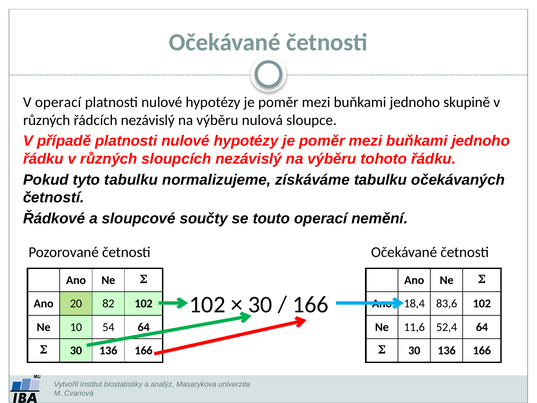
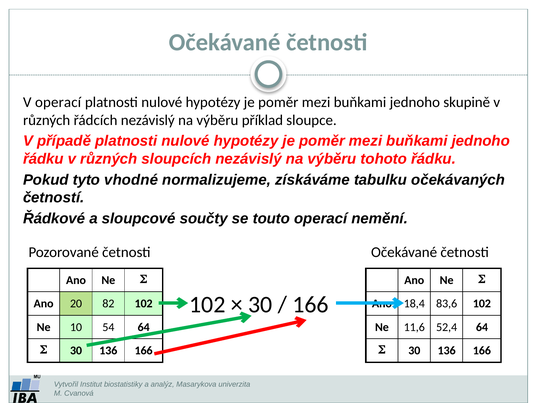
nulová: nulová -> příklad
tyto tabulku: tabulku -> vhodné
